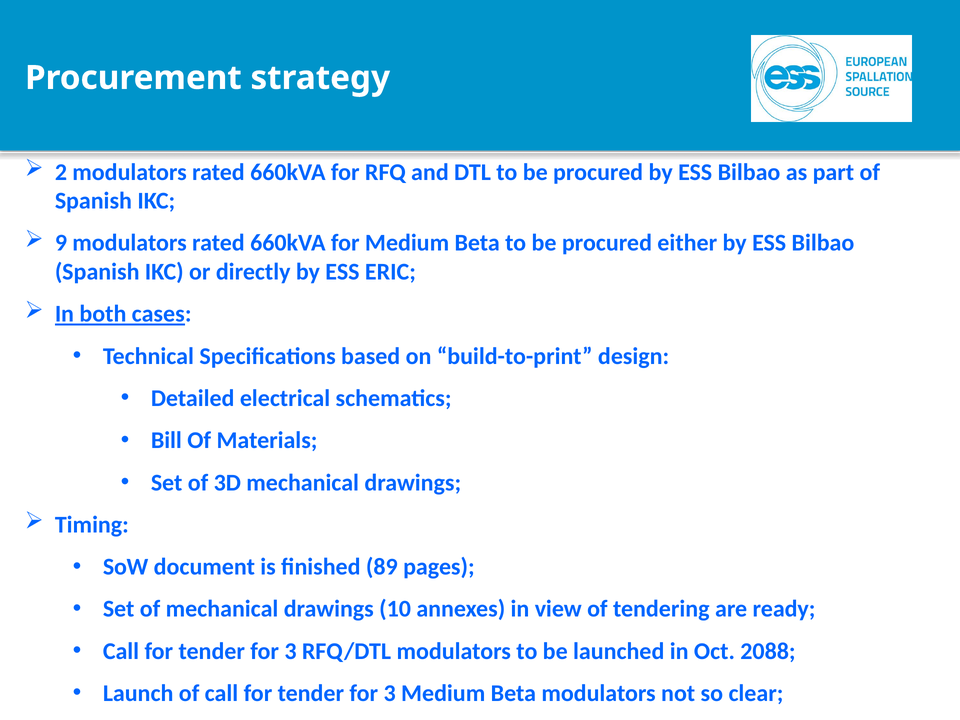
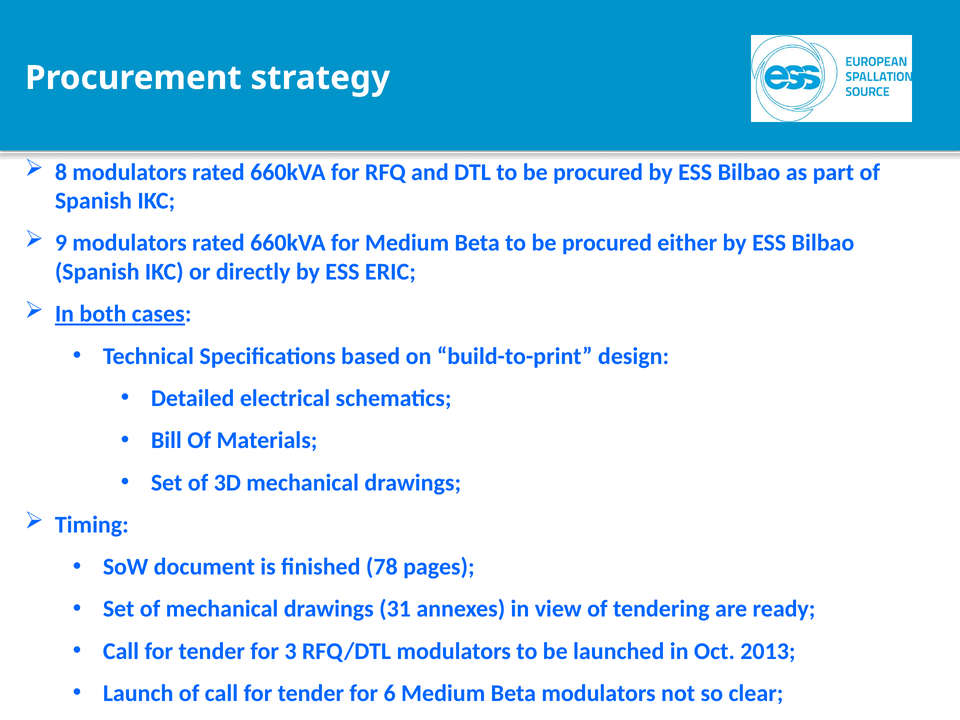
2: 2 -> 8
89: 89 -> 78
10: 10 -> 31
2088: 2088 -> 2013
3 at (390, 693): 3 -> 6
